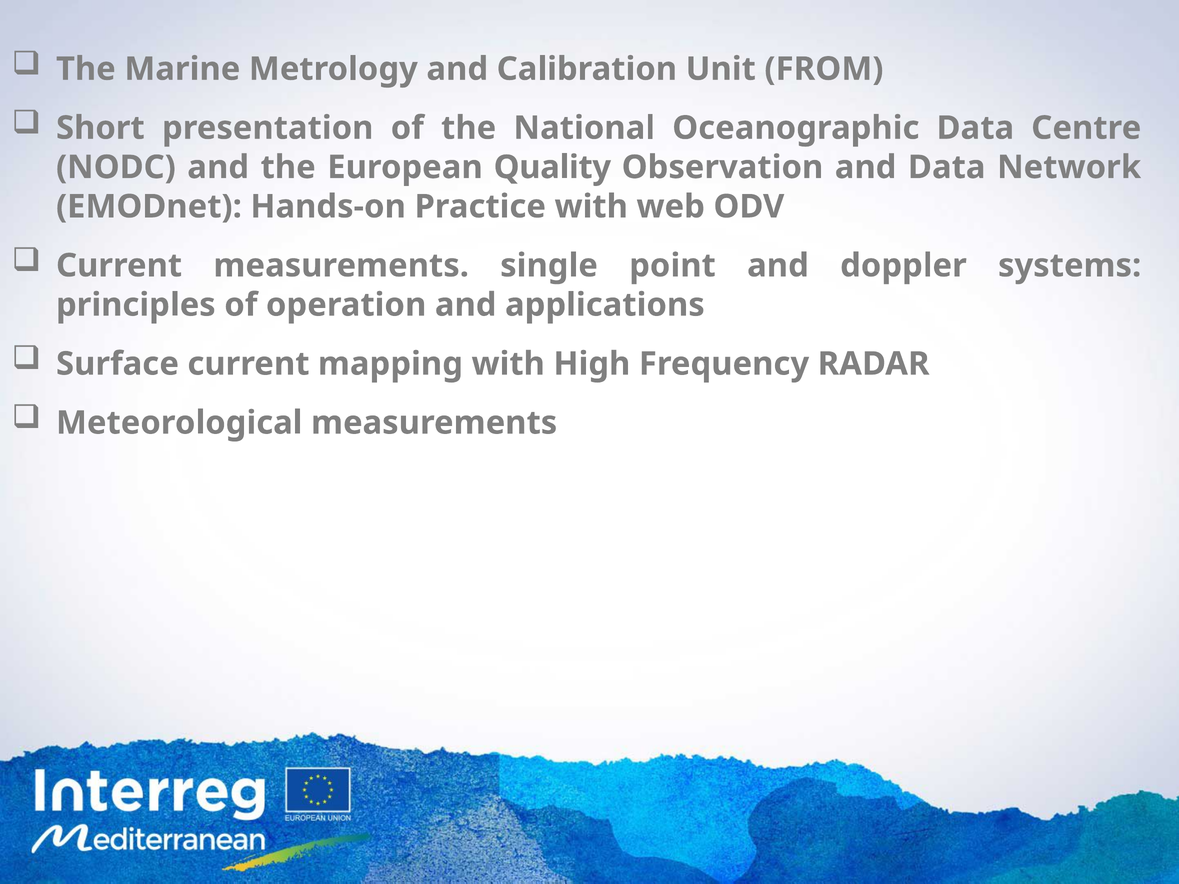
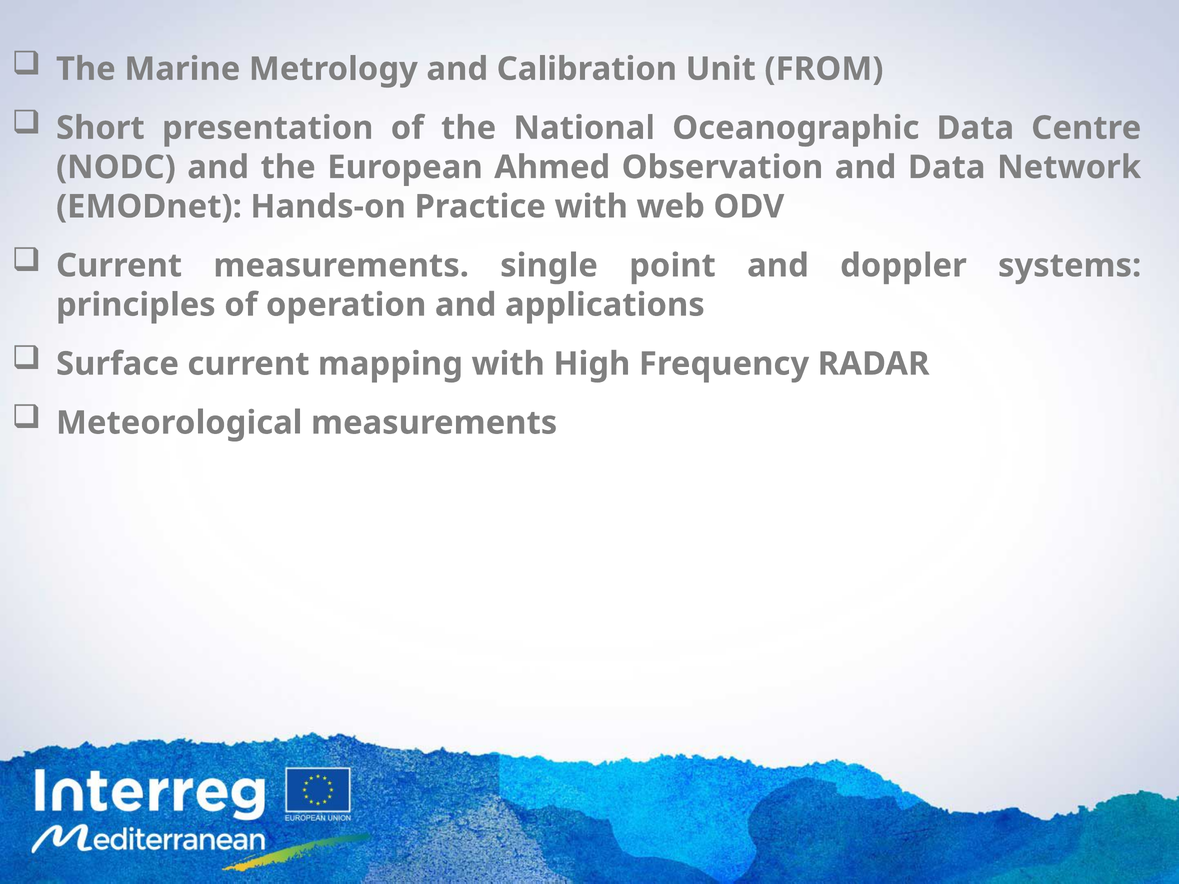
Quality: Quality -> Ahmed
